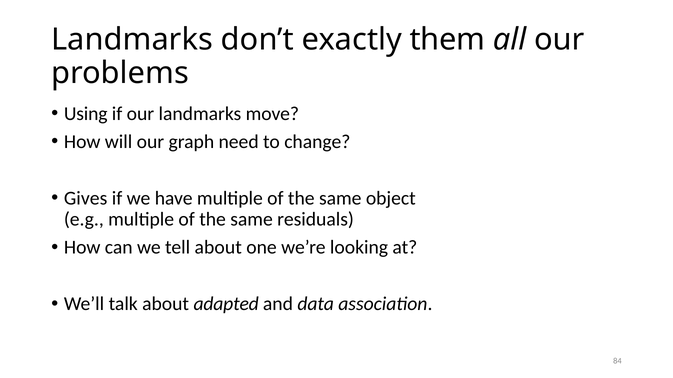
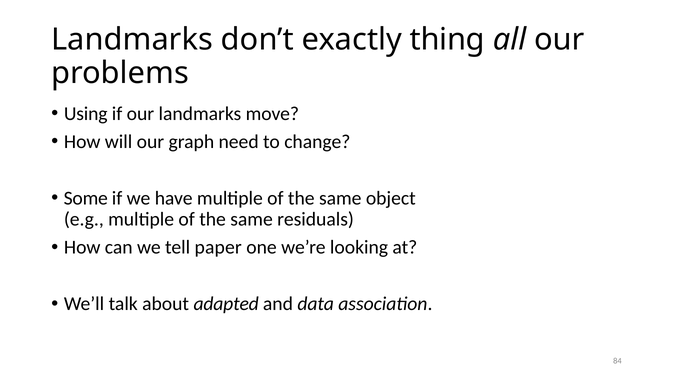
them: them -> thing
Gives: Gives -> Some
tell about: about -> paper
